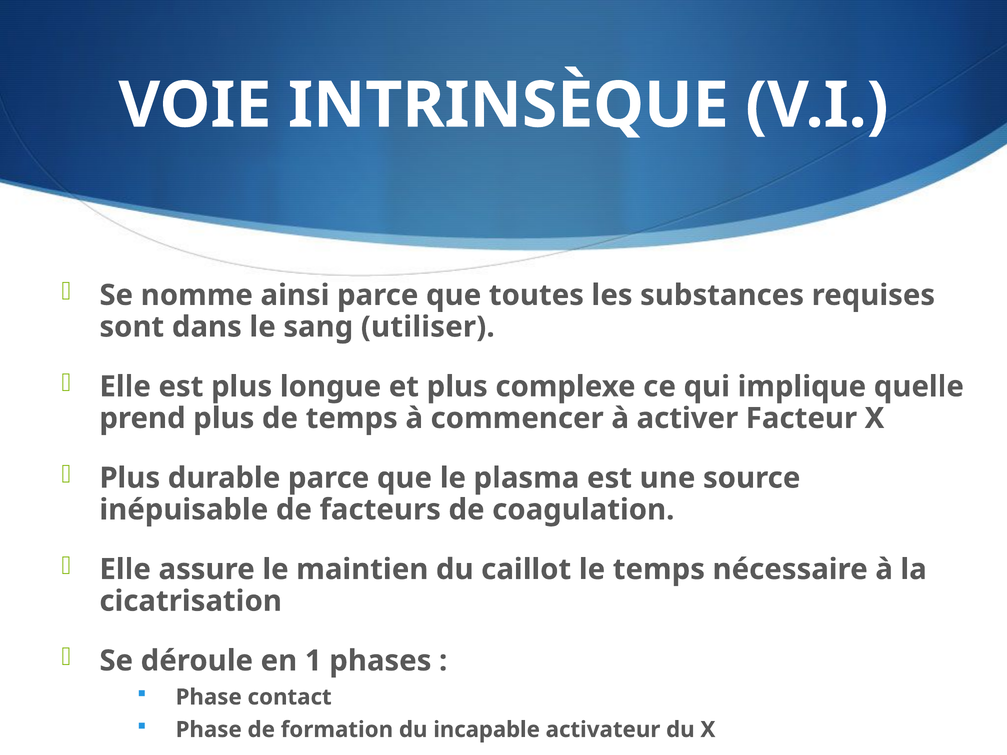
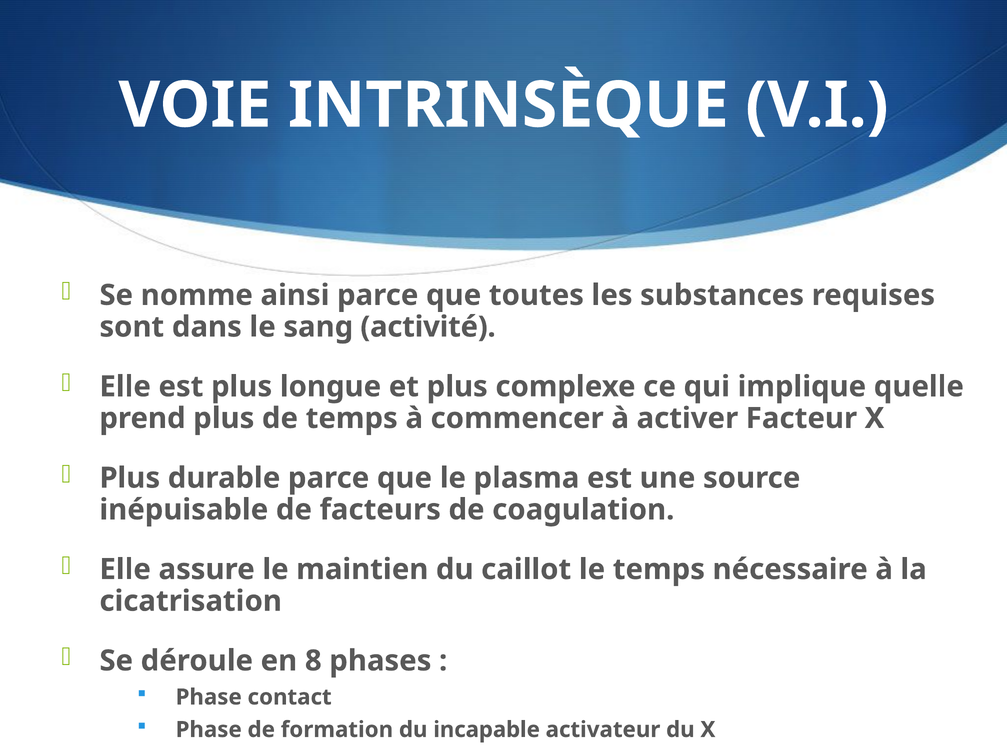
utiliser: utiliser -> activité
1: 1 -> 8
